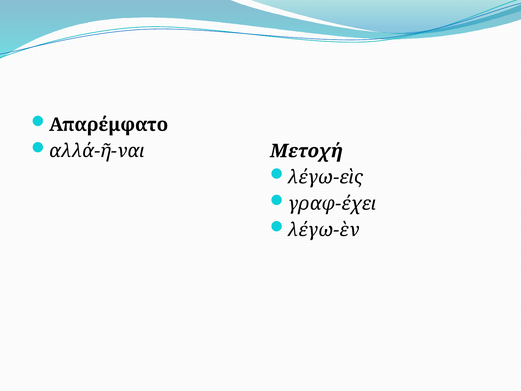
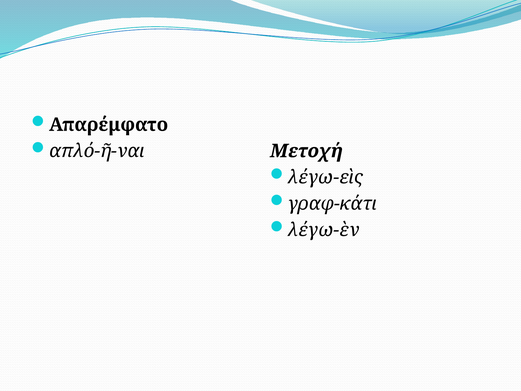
αλλά-ῆ-ναι: αλλά-ῆ-ναι -> απλό-ῆ-ναι
γραφ-έχει: γραφ-έχει -> γραφ-κάτι
